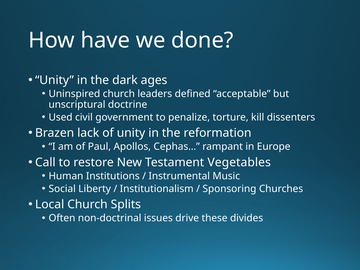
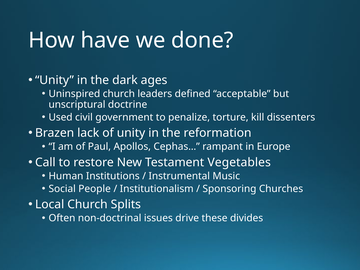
Liberty: Liberty -> People
